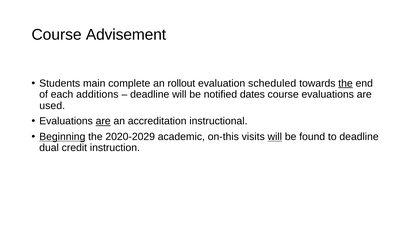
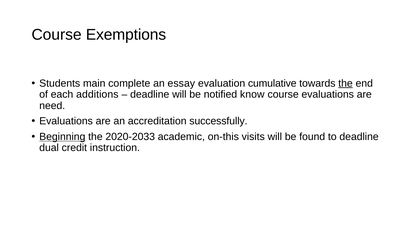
Advisement: Advisement -> Exemptions
rollout: rollout -> essay
scheduled: scheduled -> cumulative
dates: dates -> know
used: used -> need
are at (103, 121) underline: present -> none
instructional: instructional -> successfully
2020-2029: 2020-2029 -> 2020-2033
will at (275, 137) underline: present -> none
